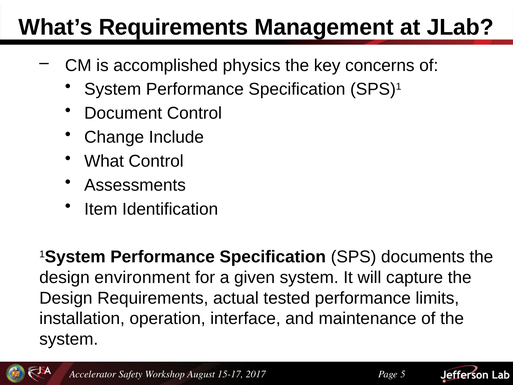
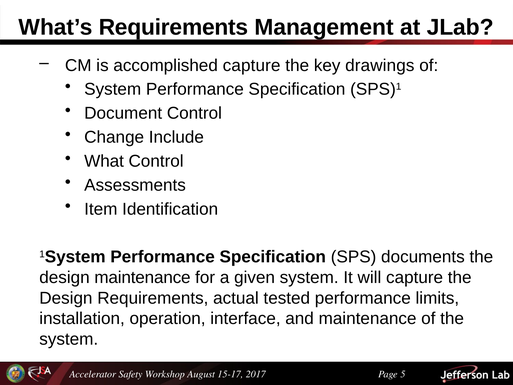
accomplished physics: physics -> capture
concerns: concerns -> drawings
design environment: environment -> maintenance
